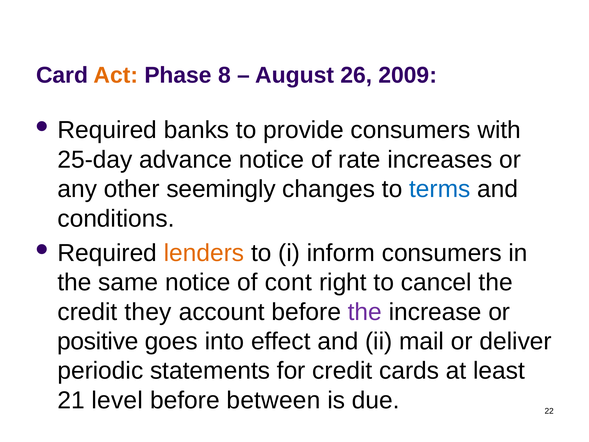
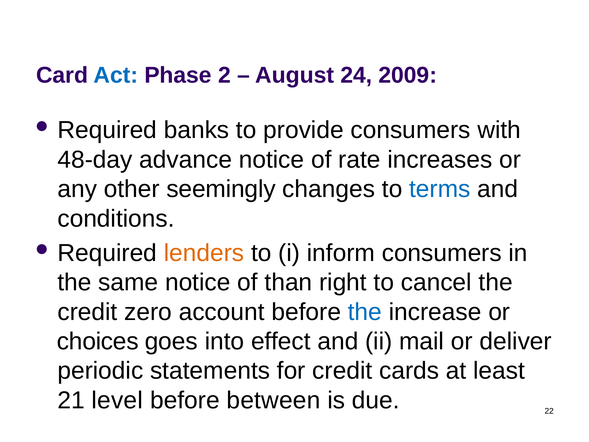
Act colour: orange -> blue
8: 8 -> 2
26: 26 -> 24
25-day: 25-day -> 48-day
cont: cont -> than
they: they -> zero
the at (365, 312) colour: purple -> blue
positive: positive -> choices
